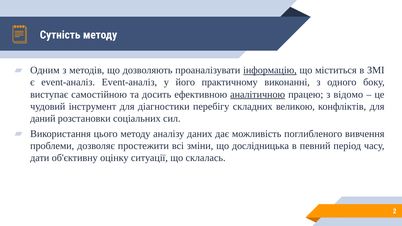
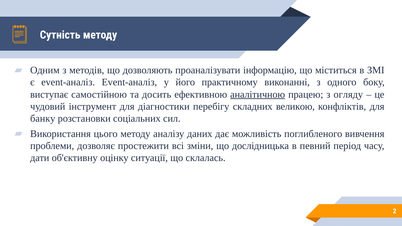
інформацію underline: present -> none
відомо: відомо -> огляду
даний: даний -> банку
